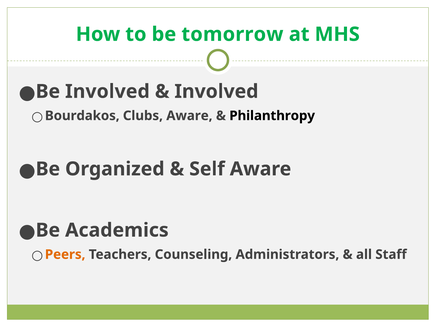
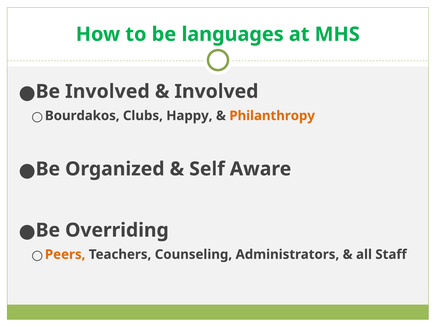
tomorrow: tomorrow -> languages
Clubs Aware: Aware -> Happy
Philanthropy colour: black -> orange
Academics: Academics -> Overriding
